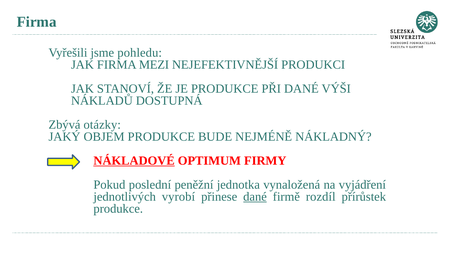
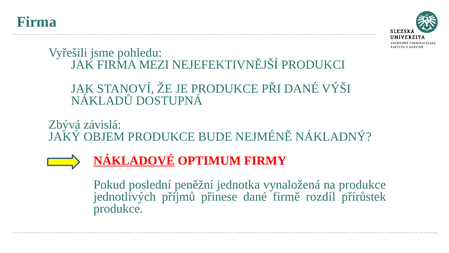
otázky: otázky -> závislá
na vyjádření: vyjádření -> produkce
vyrobí: vyrobí -> příjmů
dané at (255, 196) underline: present -> none
